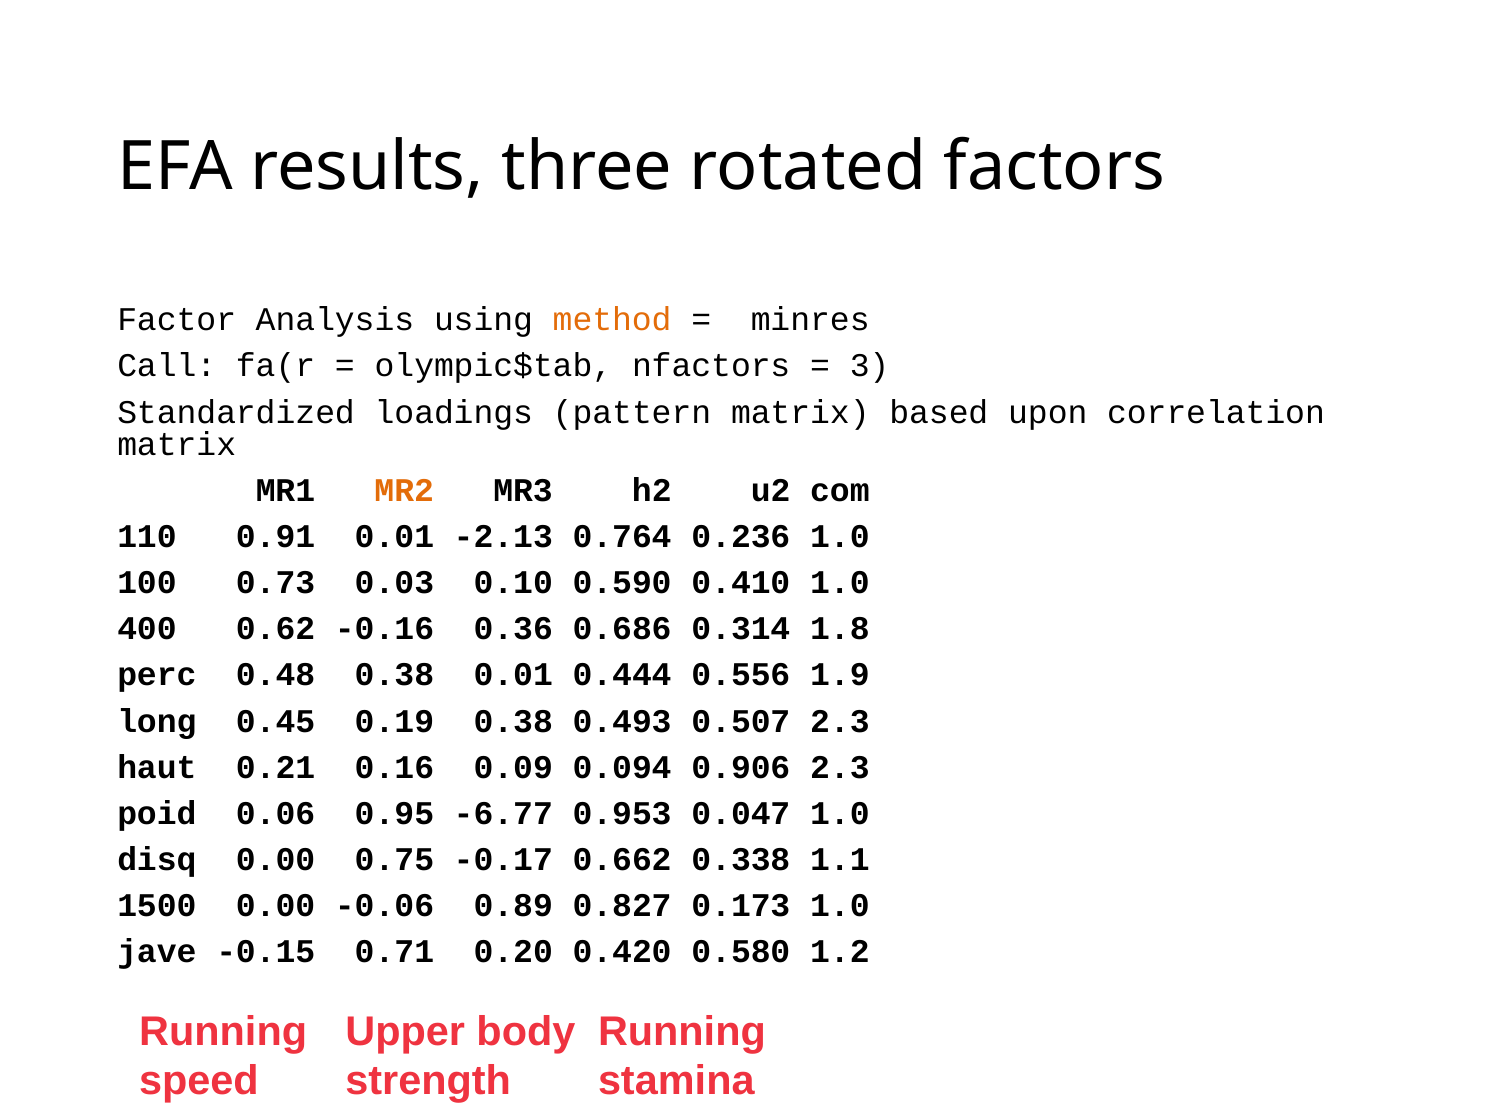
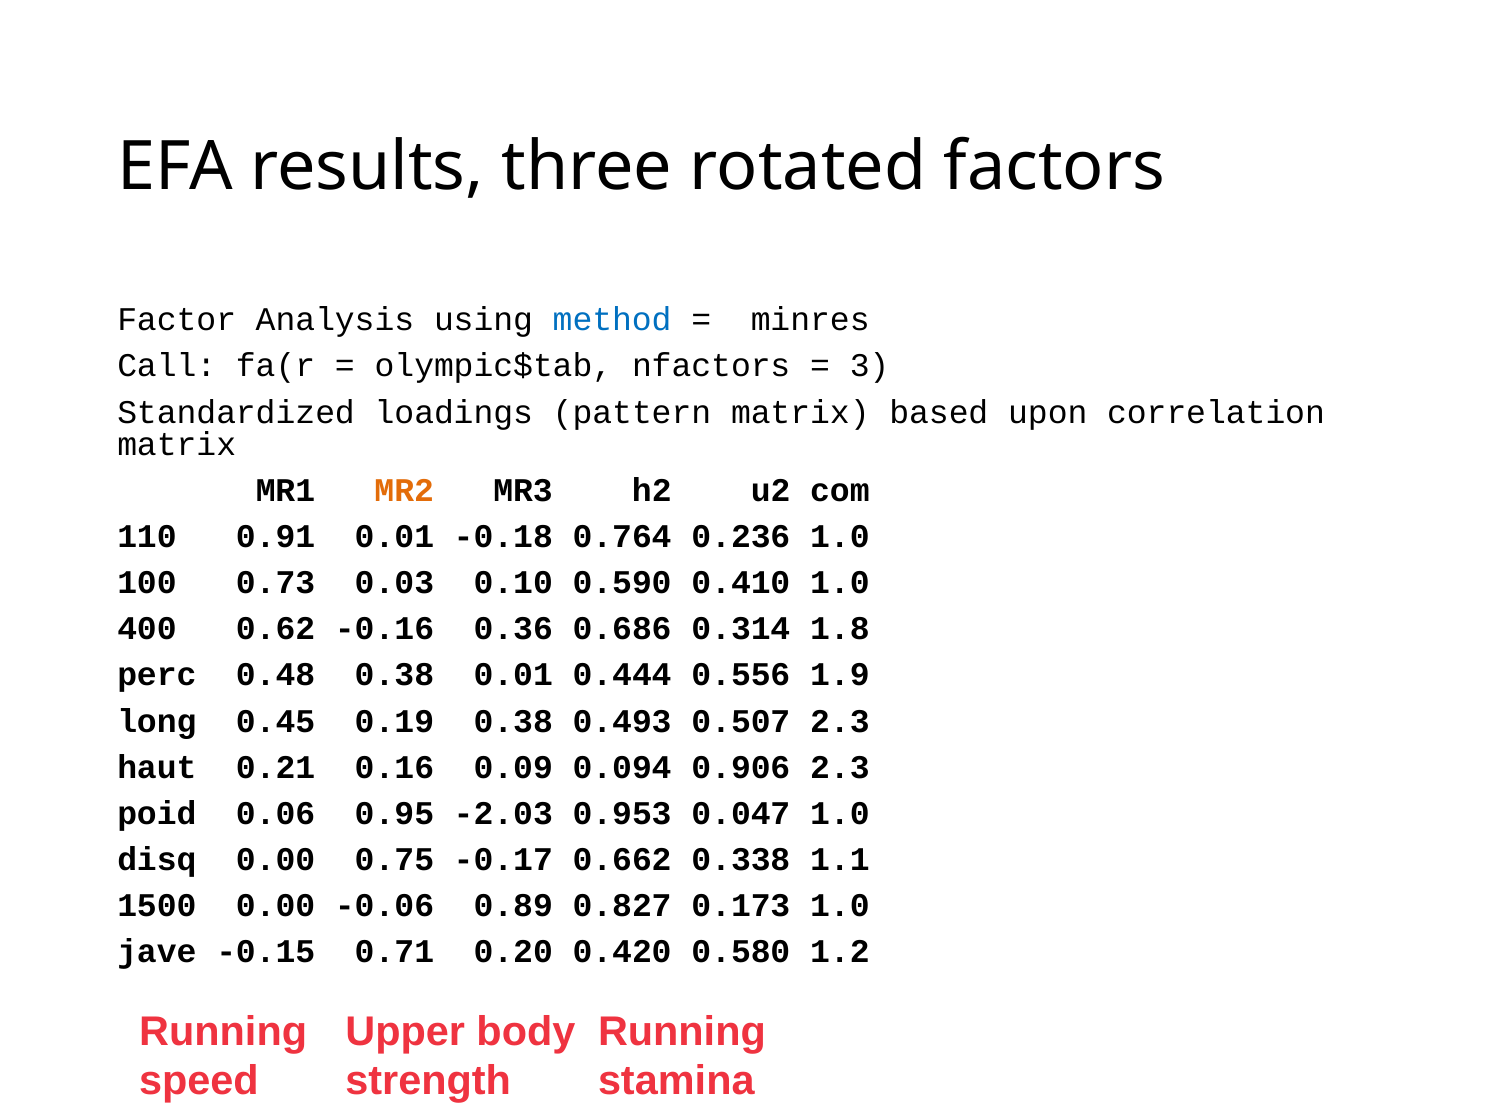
method colour: orange -> blue
-2.13: -2.13 -> -0.18
-6.77: -6.77 -> -2.03
